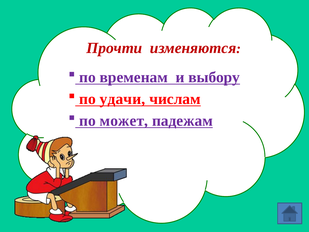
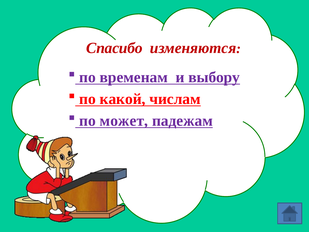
Прочти: Прочти -> Спасибо
удачи: удачи -> какой
